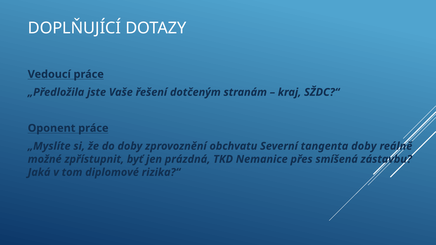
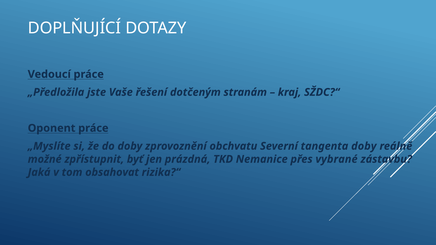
smíšená: smíšená -> vybrané
diplomové: diplomové -> obsahovat
